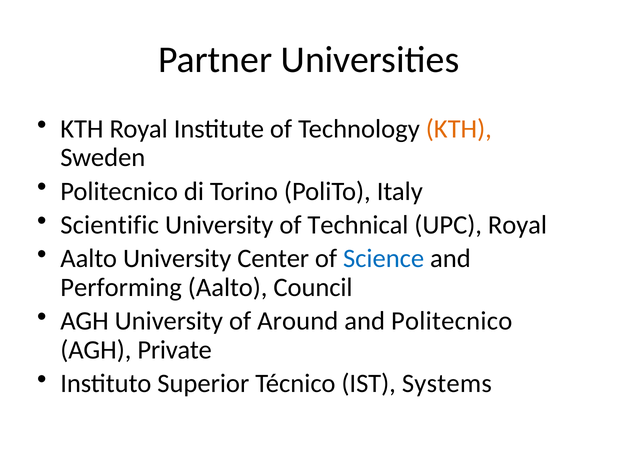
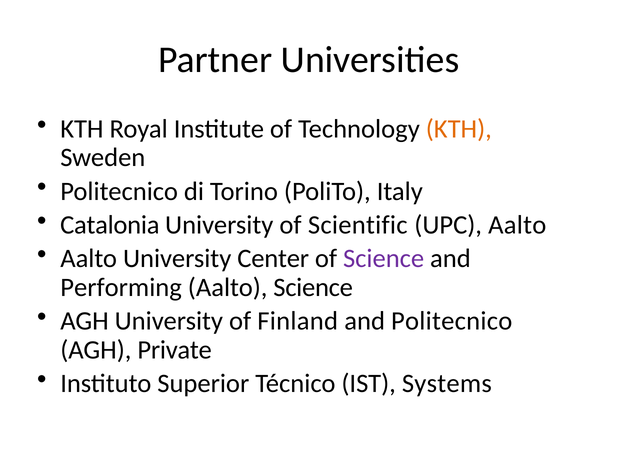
Scientific: Scientific -> Catalonia
Technical: Technical -> Scientific
UPC Royal: Royal -> Aalto
Science at (384, 259) colour: blue -> purple
Aalto Council: Council -> Science
Around: Around -> Finland
